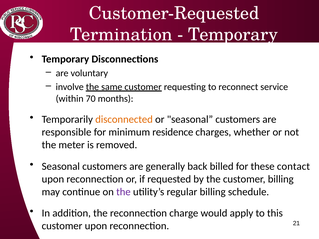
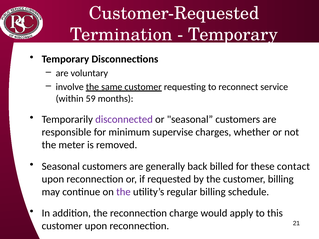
70: 70 -> 59
disconnected colour: orange -> purple
residence: residence -> supervise
